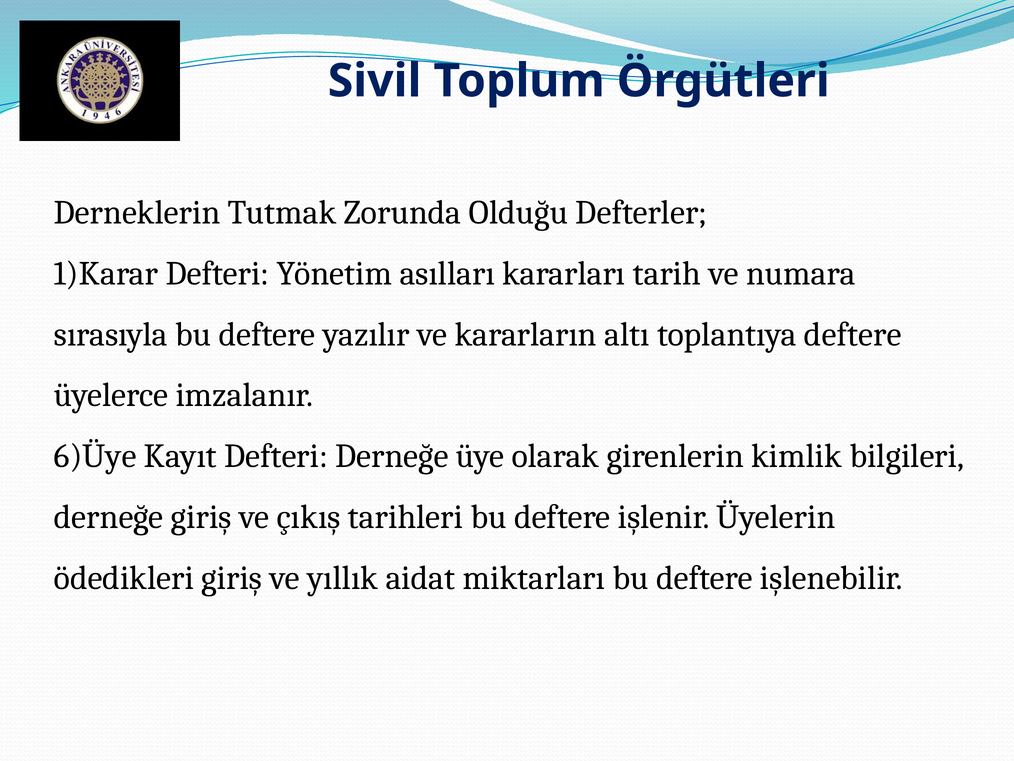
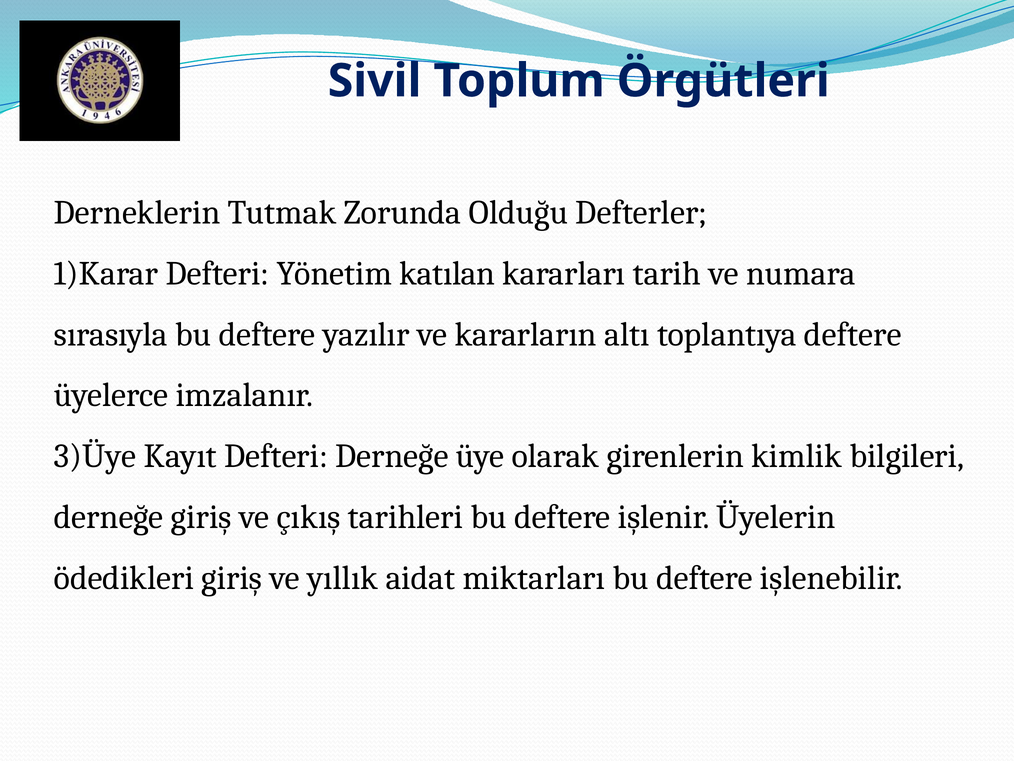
asılları: asılları -> katılan
6)Üye: 6)Üye -> 3)Üye
